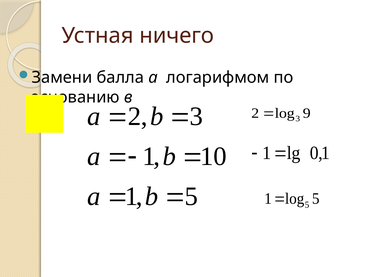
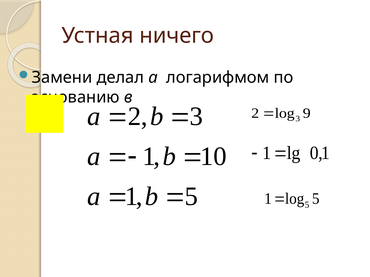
балла: балла -> делал
